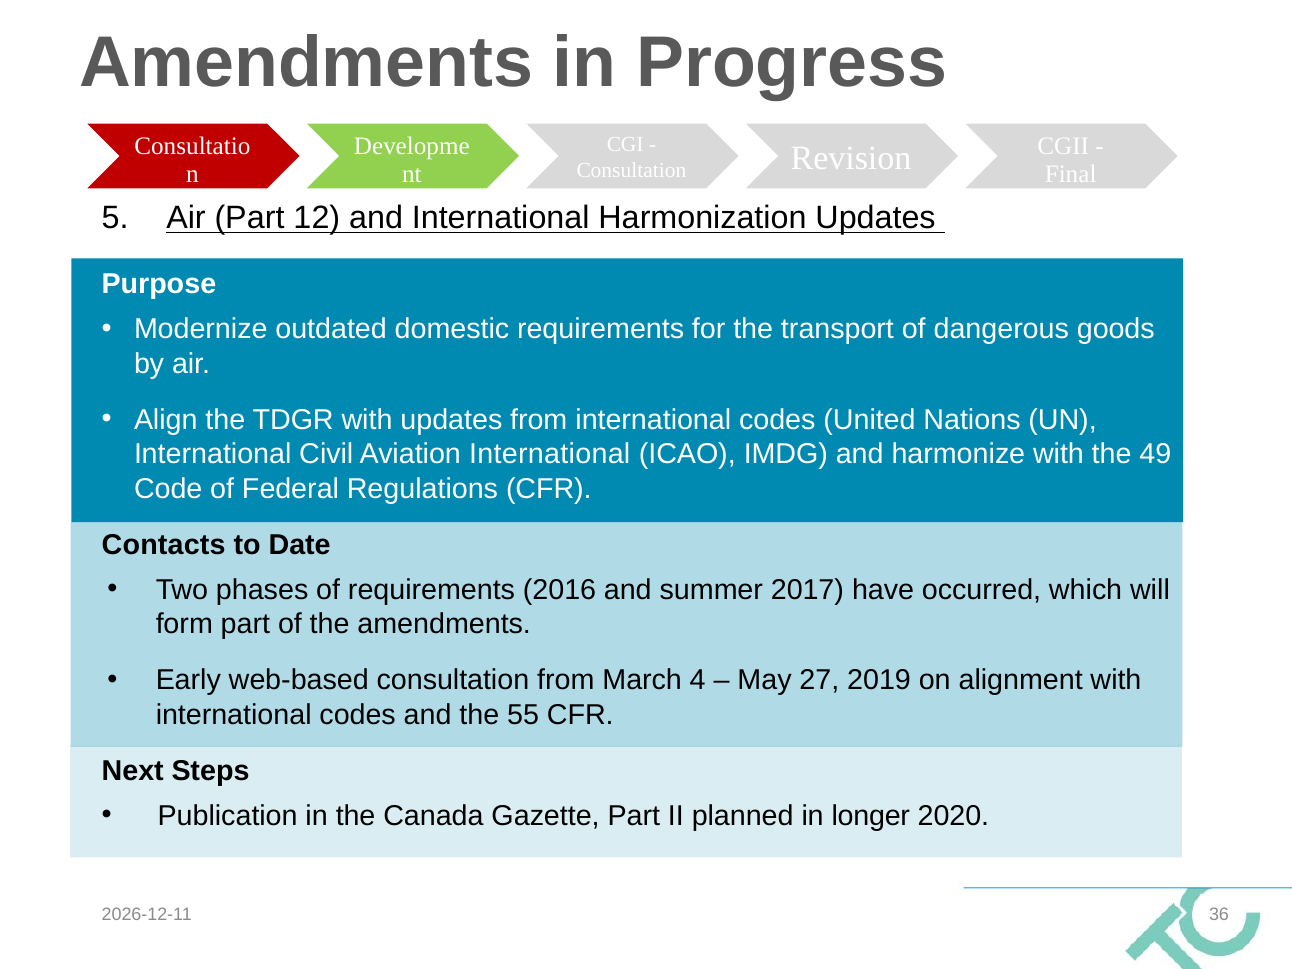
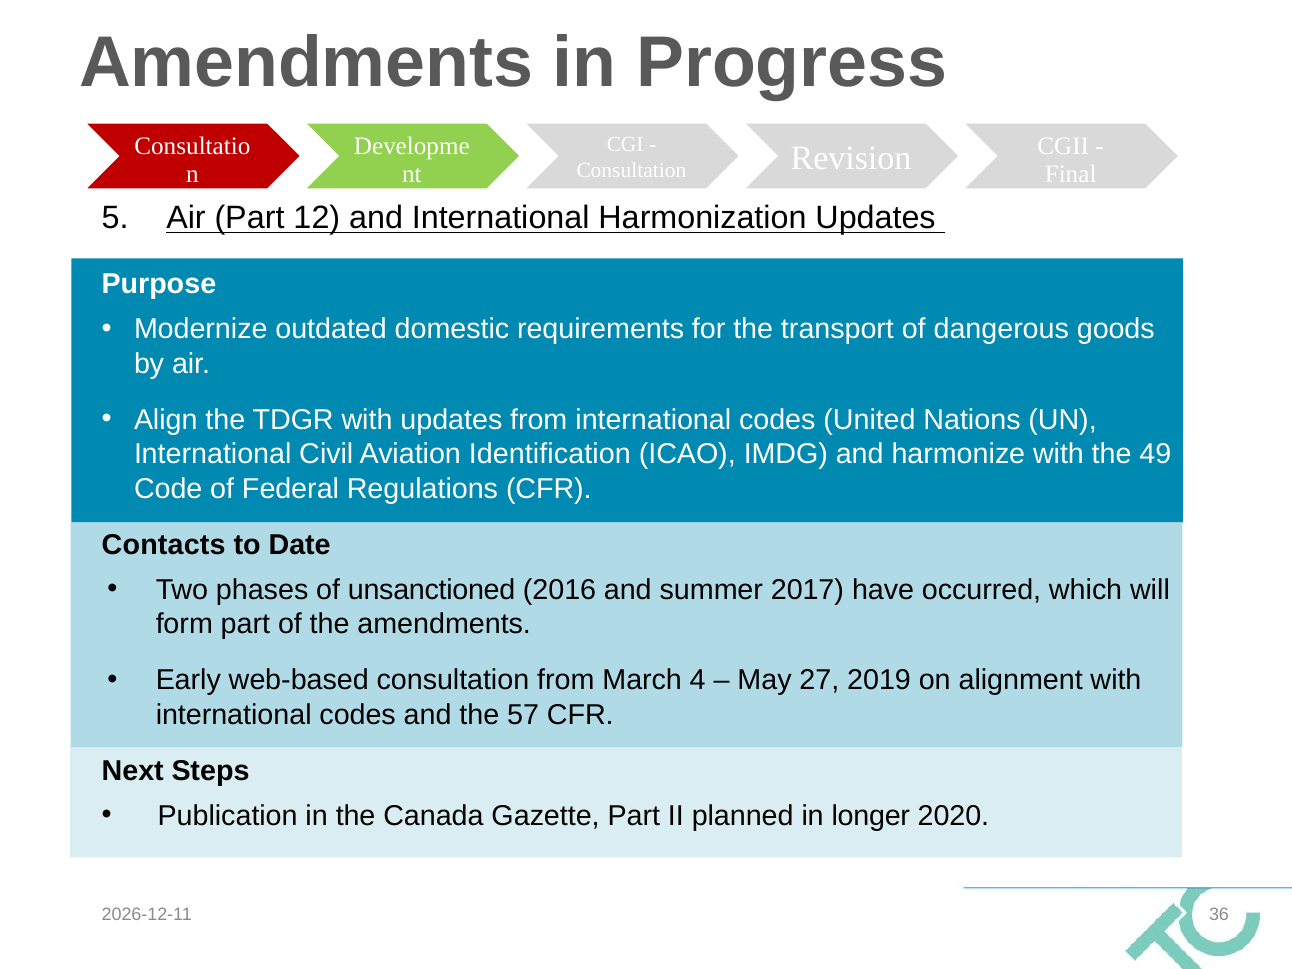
Aviation International: International -> Identification
of requirements: requirements -> unsanctioned
55: 55 -> 57
